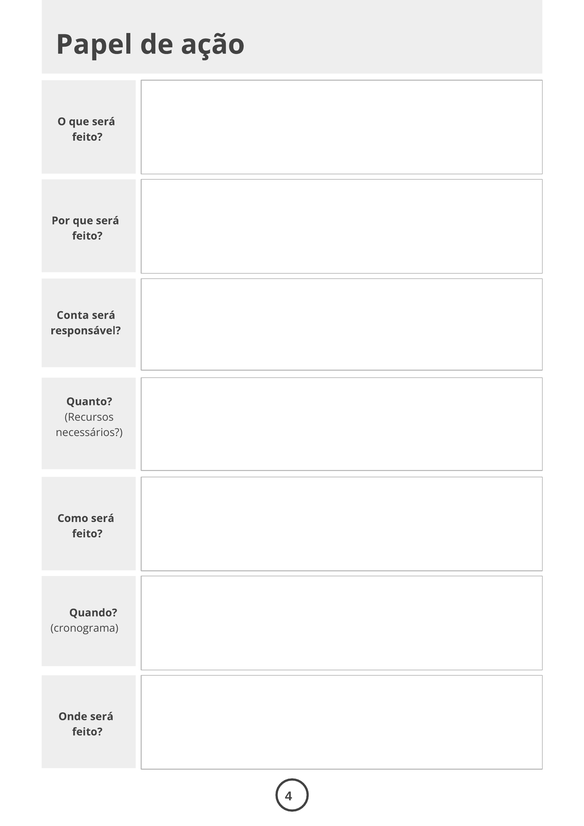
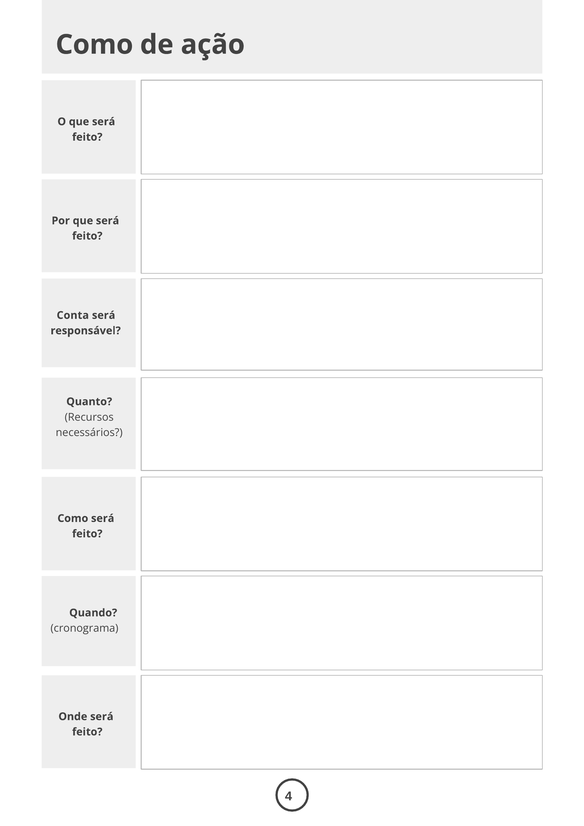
Papel at (94, 45): Papel -> Como
